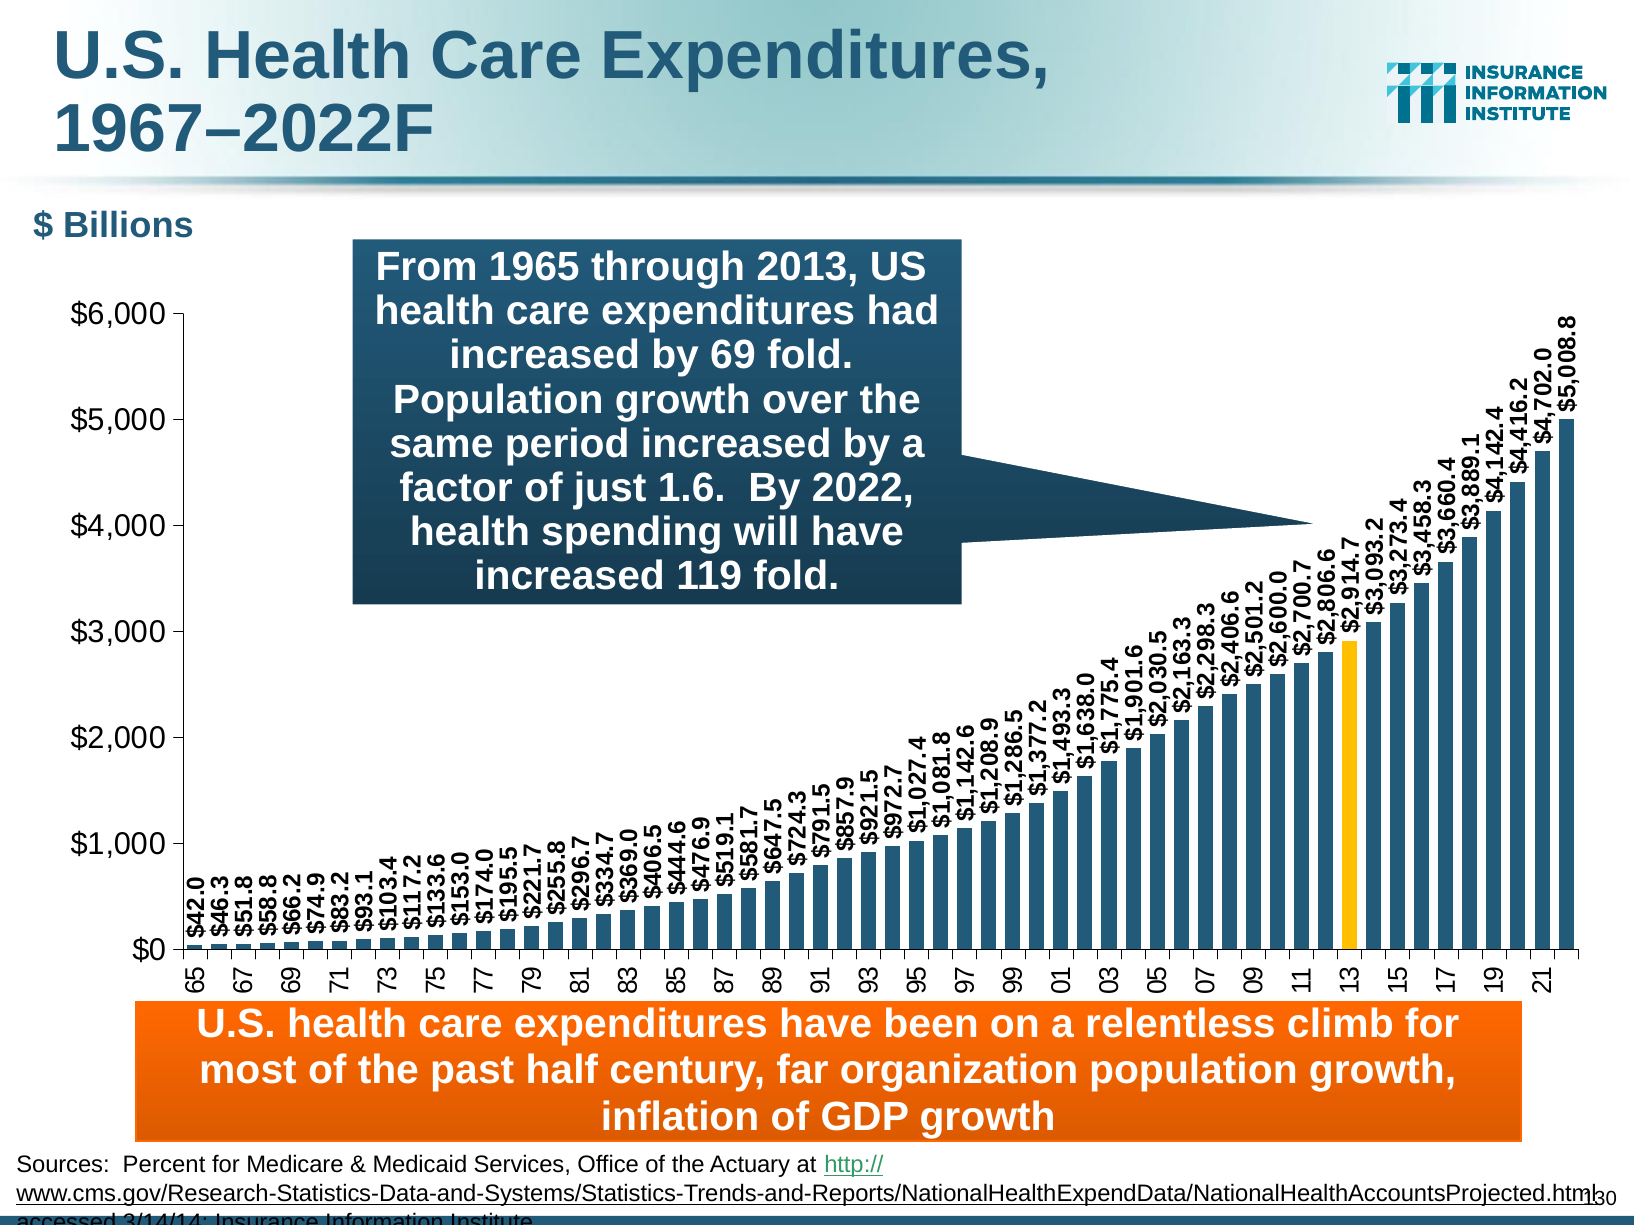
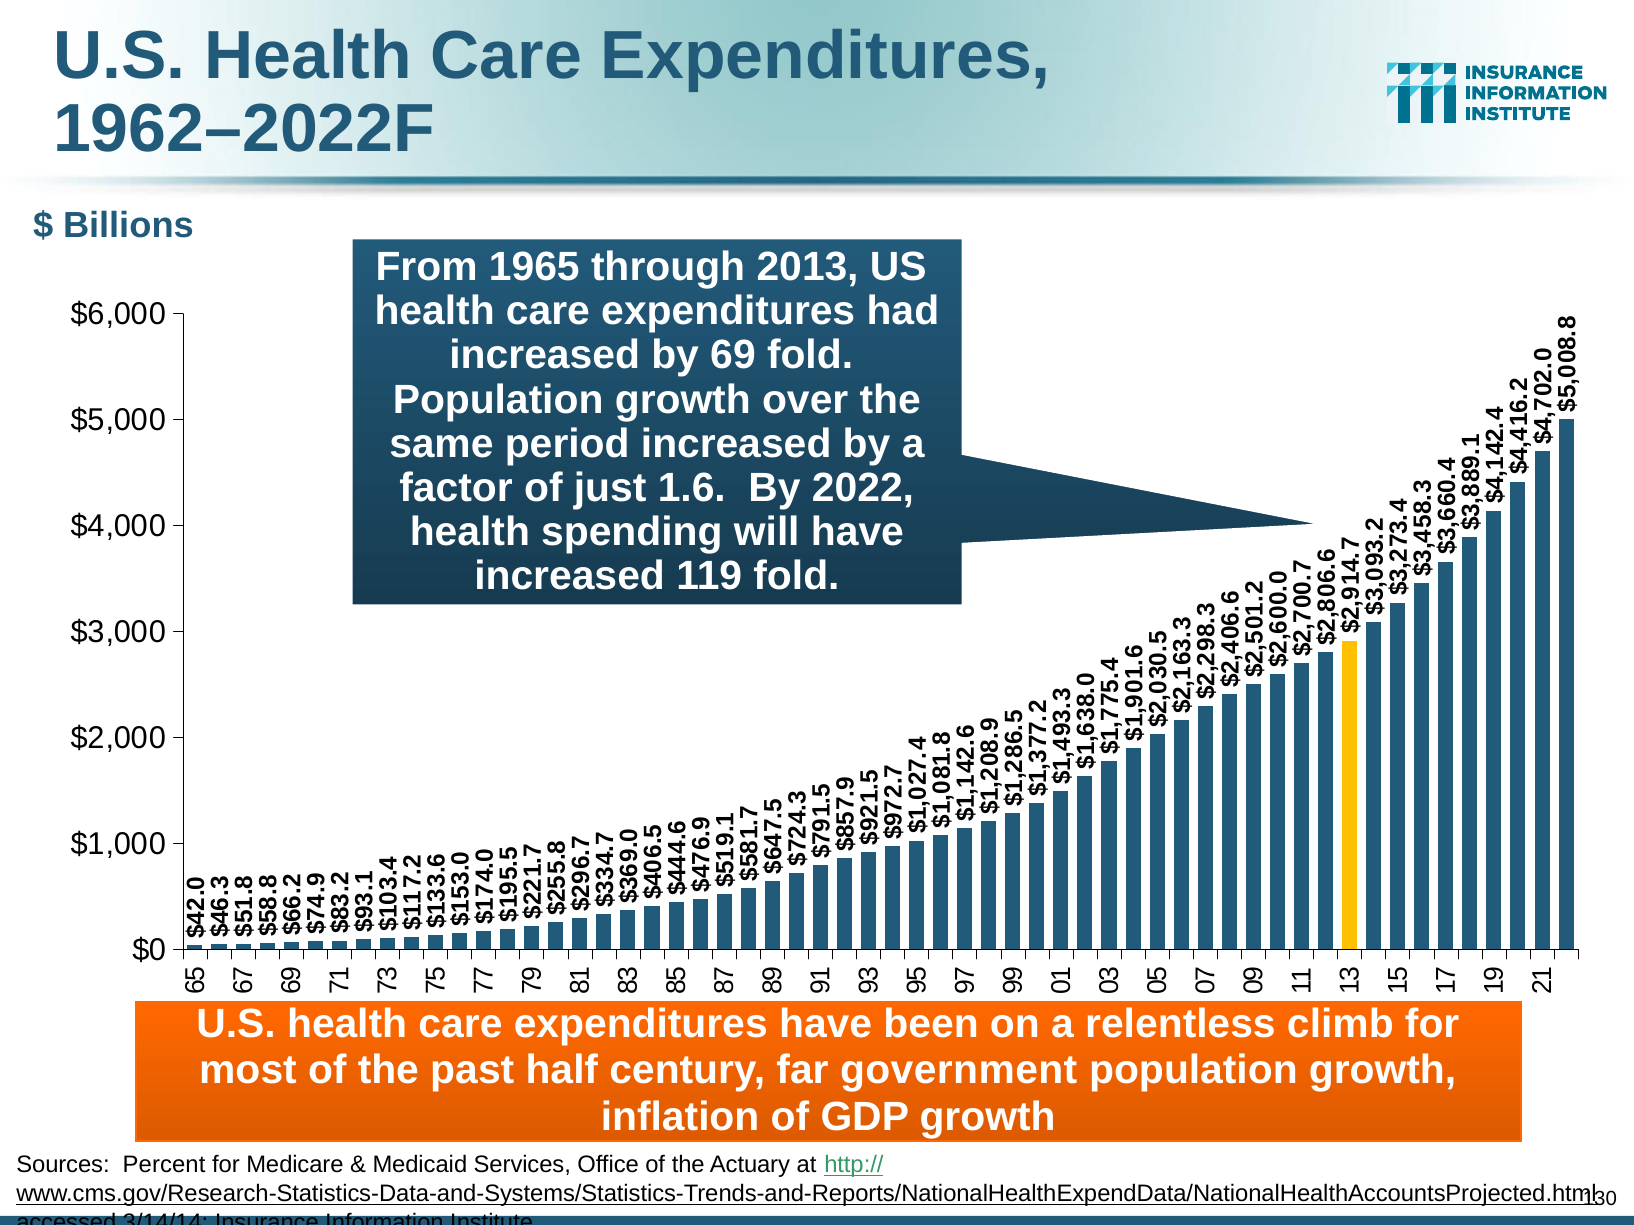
1967–2022F: 1967–2022F -> 1962–2022F
organization: organization -> government
